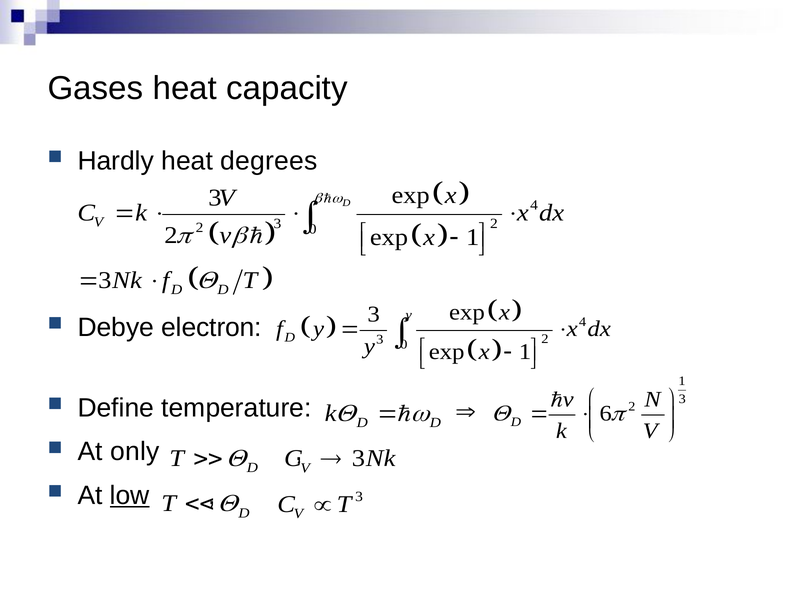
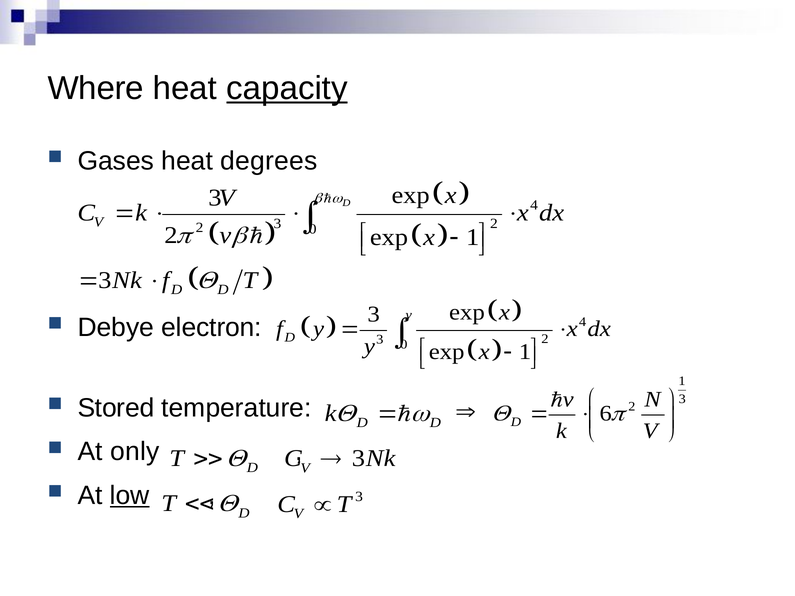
Gases: Gases -> Where
capacity underline: none -> present
Hardly: Hardly -> Gases
Define: Define -> Stored
